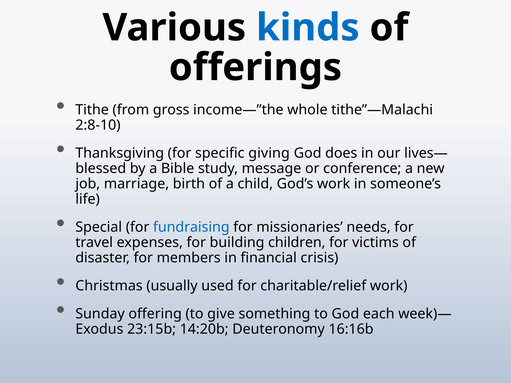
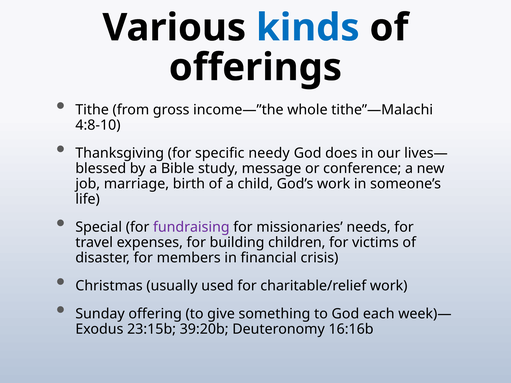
2:8-10: 2:8-10 -> 4:8-10
giving: giving -> needy
fundraising colour: blue -> purple
14:20b: 14:20b -> 39:20b
